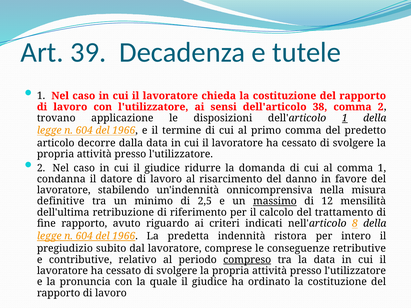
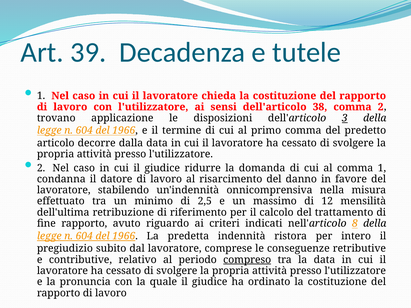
dell'articolo 1: 1 -> 3
definitive: definitive -> effettuato
massimo underline: present -> none
